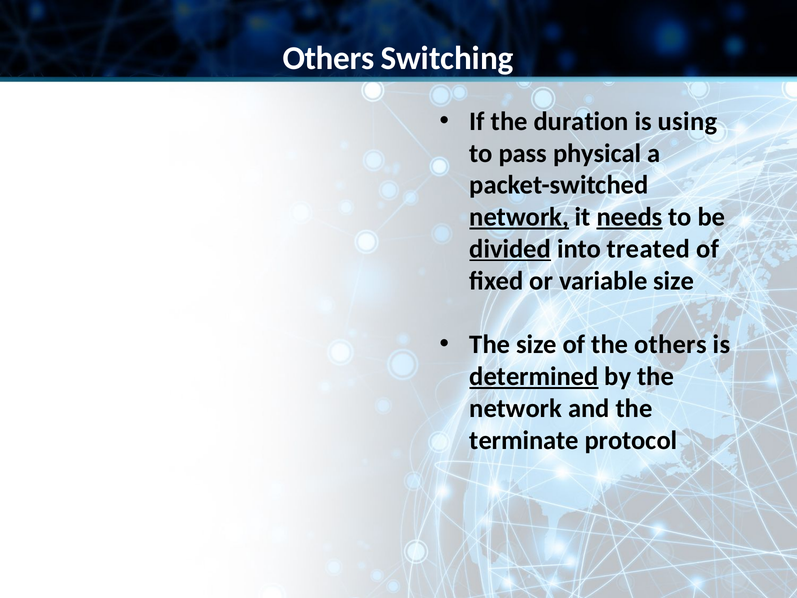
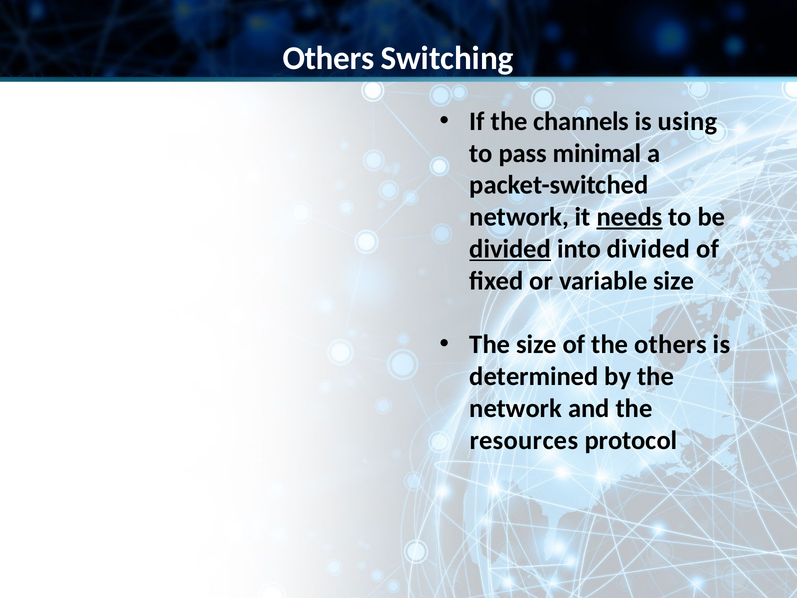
duration: duration -> channels
physical: physical -> minimal
network at (519, 217) underline: present -> none
into treated: treated -> divided
determined underline: present -> none
terminate: terminate -> resources
